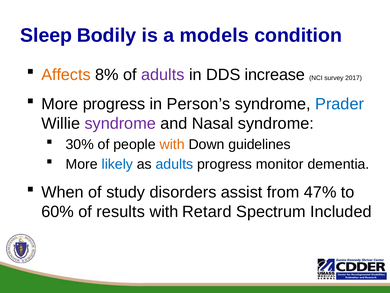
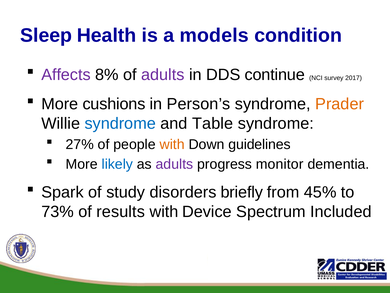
Bodily: Bodily -> Health
Affects colour: orange -> purple
increase: increase -> continue
More progress: progress -> cushions
Prader colour: blue -> orange
syndrome at (120, 123) colour: purple -> blue
Nasal: Nasal -> Table
30%: 30% -> 27%
adults at (174, 164) colour: blue -> purple
When: When -> Spark
assist: assist -> briefly
47%: 47% -> 45%
60%: 60% -> 73%
Retard: Retard -> Device
